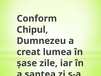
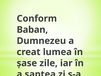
Chipul: Chipul -> Baban
